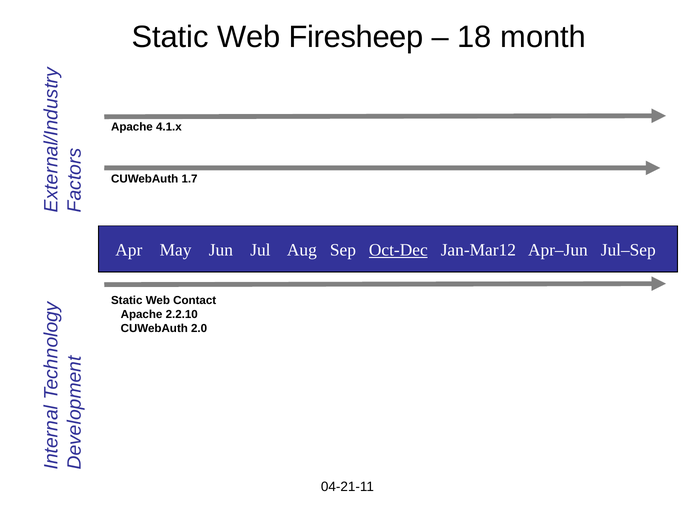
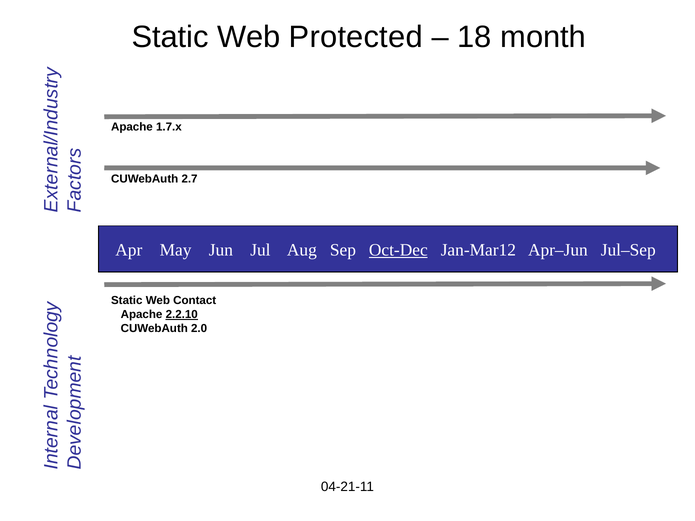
Firesheep: Firesheep -> Protected
4.1.x: 4.1.x -> 1.7.x
1.7: 1.7 -> 2.7
2.2.10 underline: none -> present
